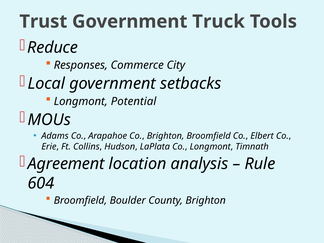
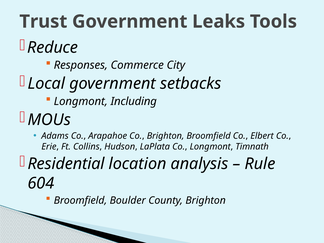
Truck: Truck -> Leaks
Potential: Potential -> Including
Agreement: Agreement -> Residential
